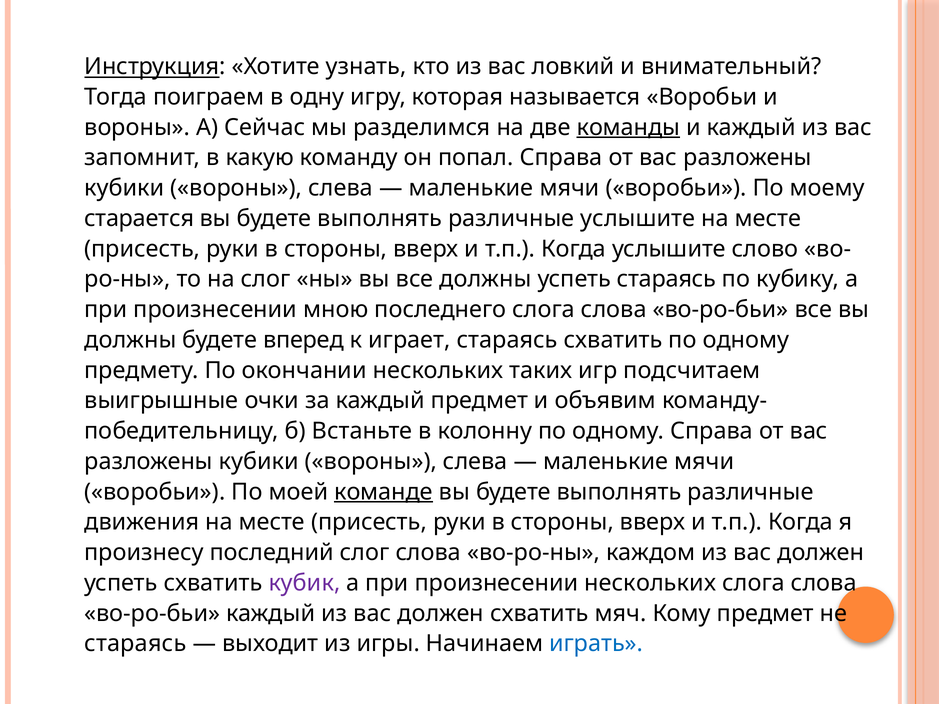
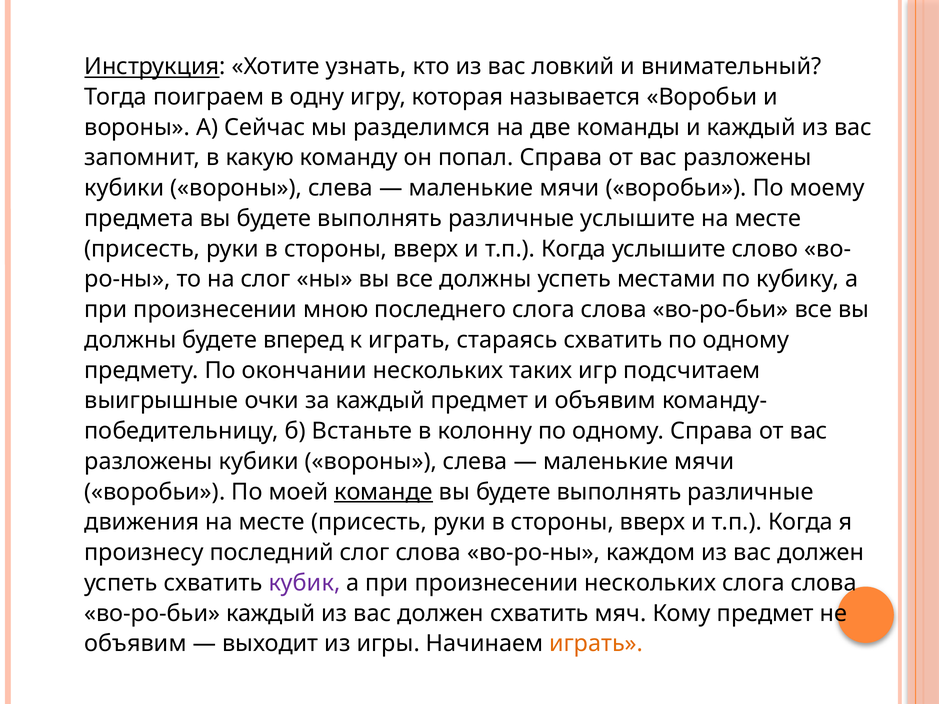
команды underline: present -> none
старается: старается -> предмета
успеть стараясь: стараясь -> местами
к играет: играет -> играть
стараясь at (135, 644): стараясь -> объявим
играть at (596, 644) colour: blue -> orange
